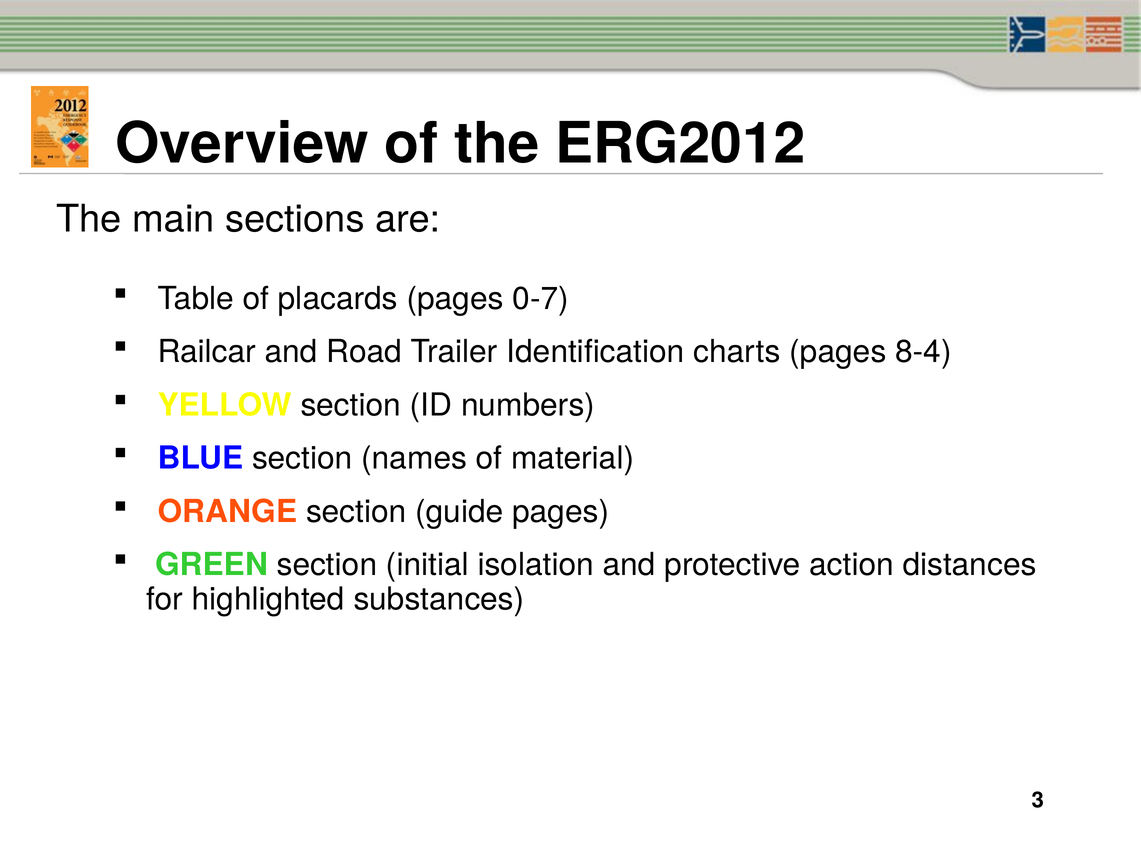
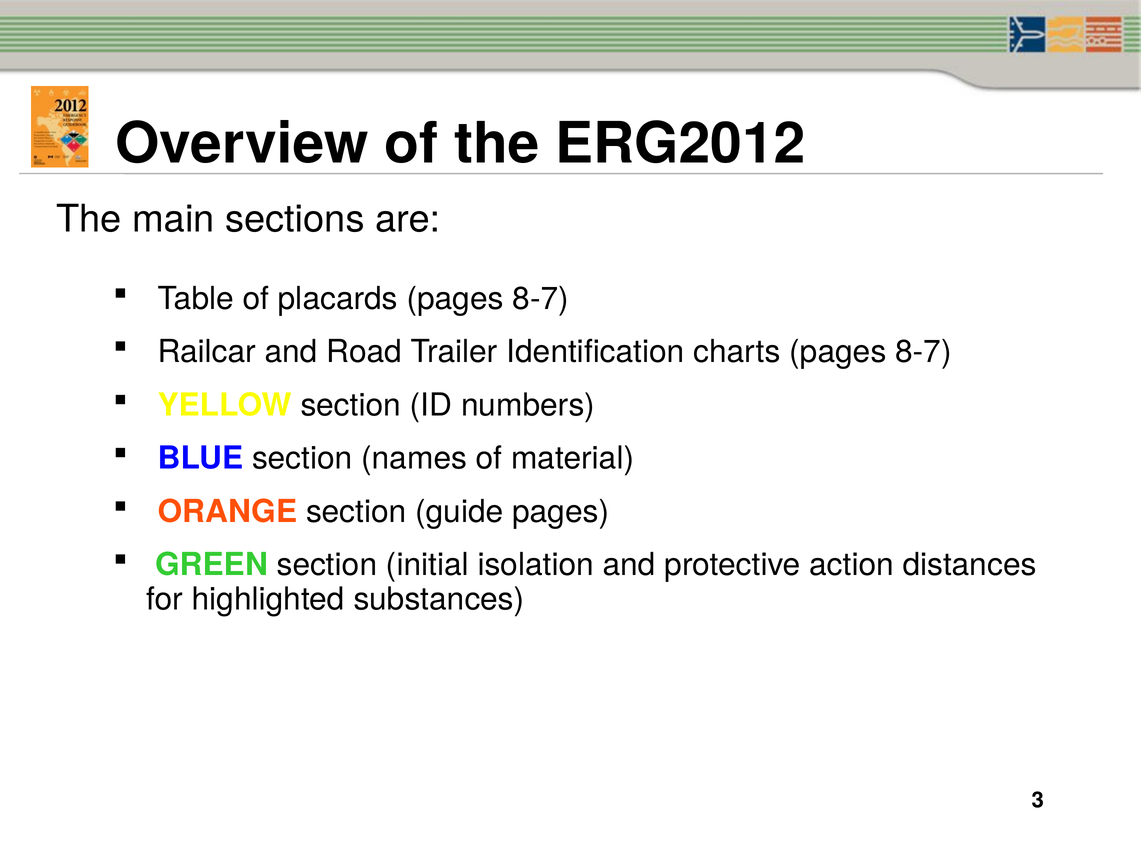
placards pages 0-7: 0-7 -> 8-7
charts pages 8-4: 8-4 -> 8-7
